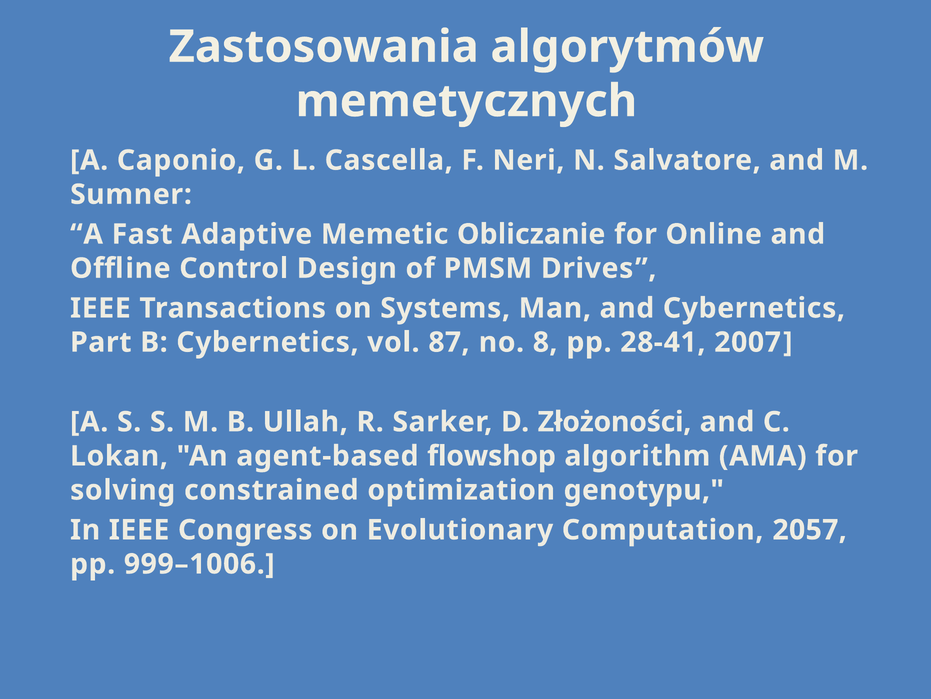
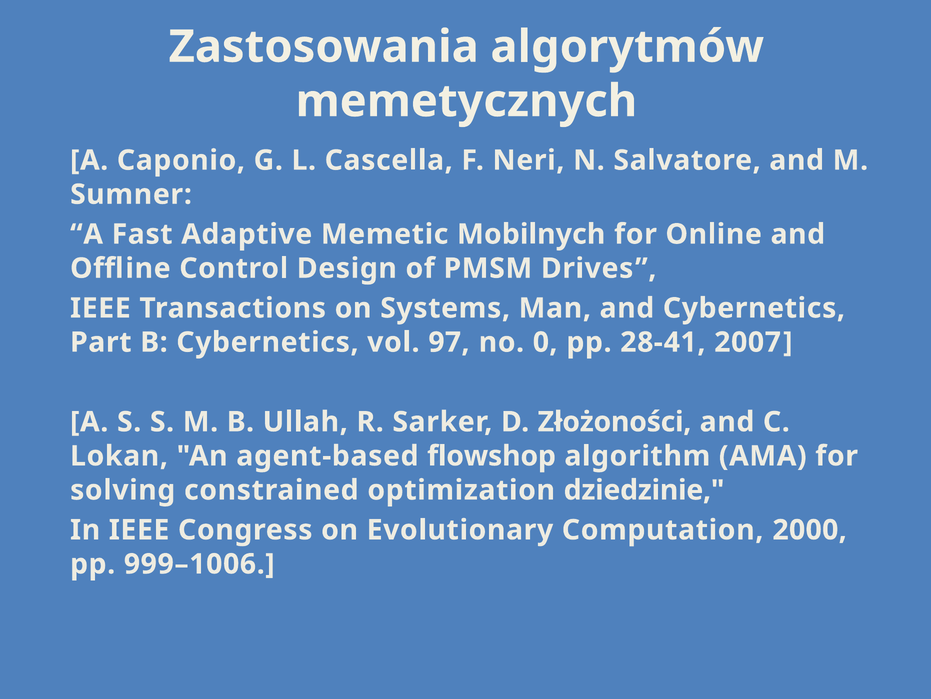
Obliczanie: Obliczanie -> Mobilnych
87: 87 -> 97
8: 8 -> 0
genotypu: genotypu -> dziedzinie
2057: 2057 -> 2000
